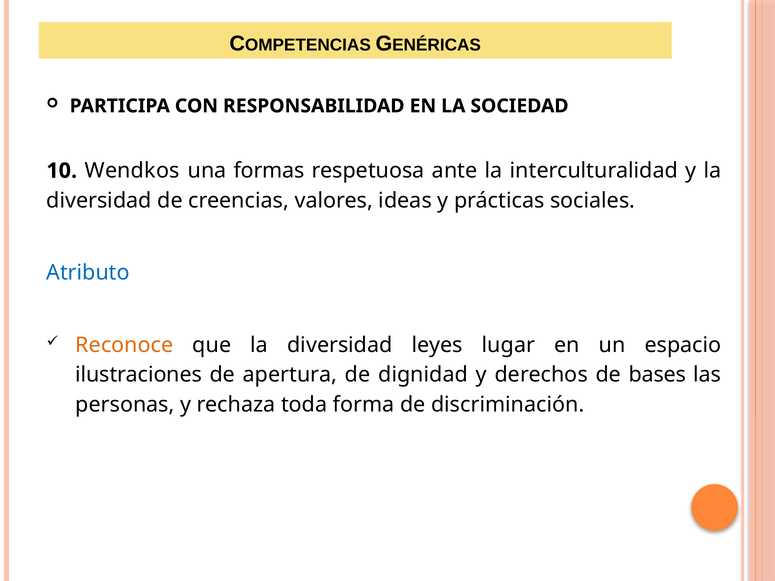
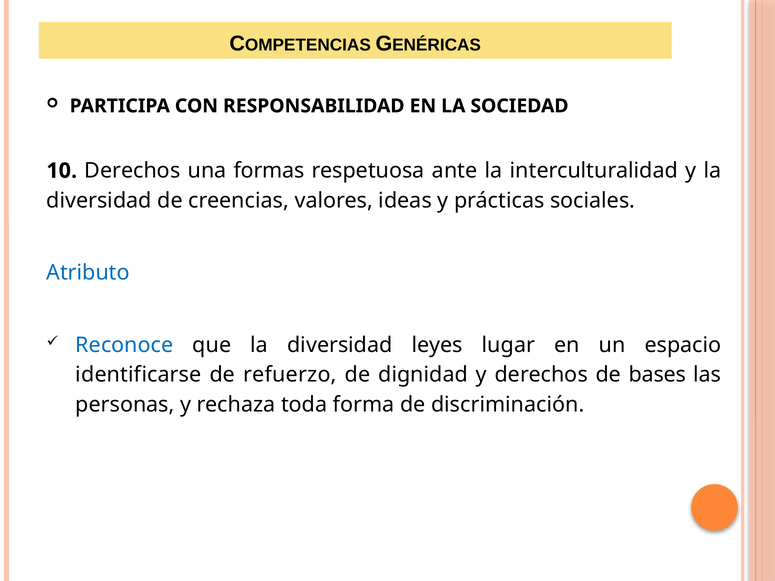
10 Wendkos: Wendkos -> Derechos
Reconoce colour: orange -> blue
ilustraciones: ilustraciones -> identificarse
apertura: apertura -> refuerzo
